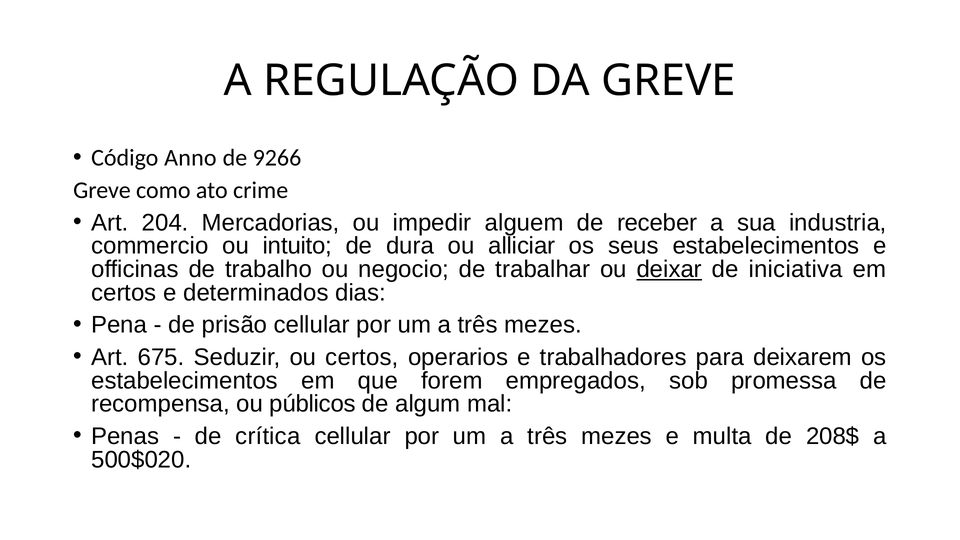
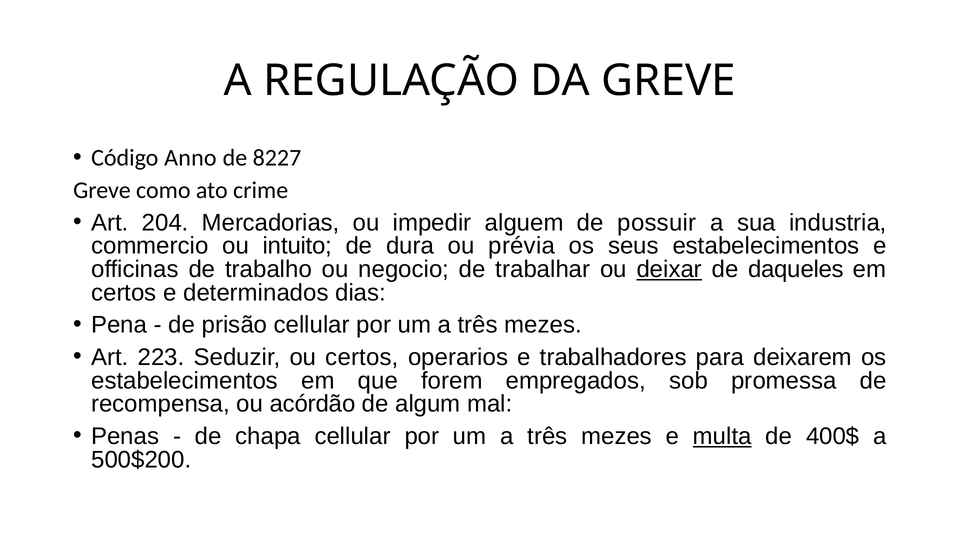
9266: 9266 -> 8227
receber: receber -> possuir
alliciar: alliciar -> prévia
iniciativa: iniciativa -> daqueles
675: 675 -> 223
públicos: públicos -> acórdão
crítica: crítica -> chapa
multa underline: none -> present
208$: 208$ -> 400$
500$020: 500$020 -> 500$200
